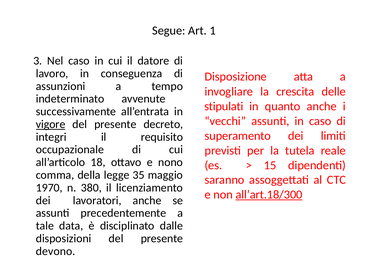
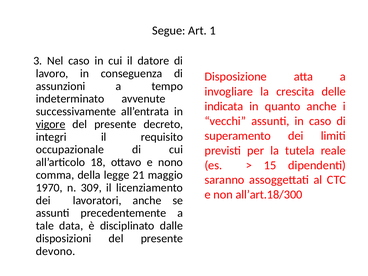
stipulati: stipulati -> indicata
35: 35 -> 21
380: 380 -> 309
all’art.18/300 underline: present -> none
